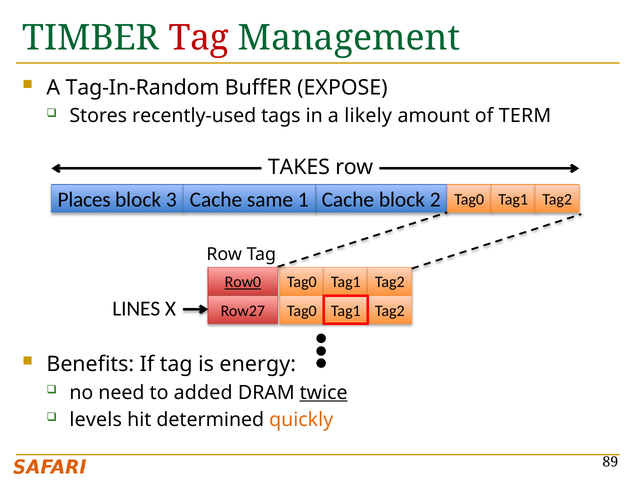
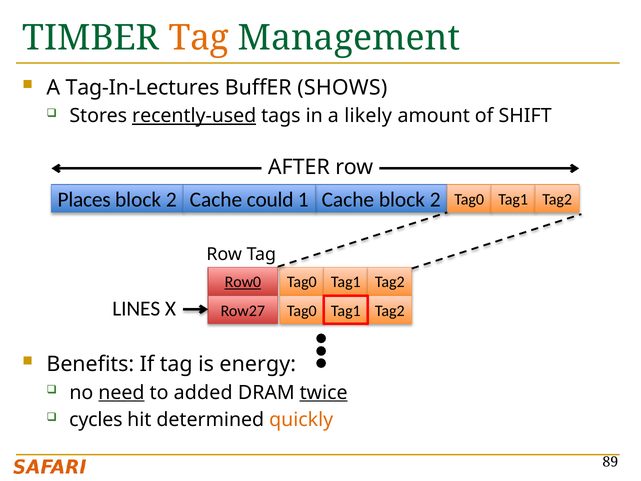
Tag at (199, 38) colour: red -> orange
Tag-In-Random: Tag-In-Random -> Tag-In-Lectures
EXPOSE: EXPOSE -> SHOWS
recently-used underline: none -> present
TERM: TERM -> SHIFT
TAKES: TAKES -> AFTER
3 at (171, 200): 3 -> 2
same: same -> could
need underline: none -> present
levels: levels -> cycles
